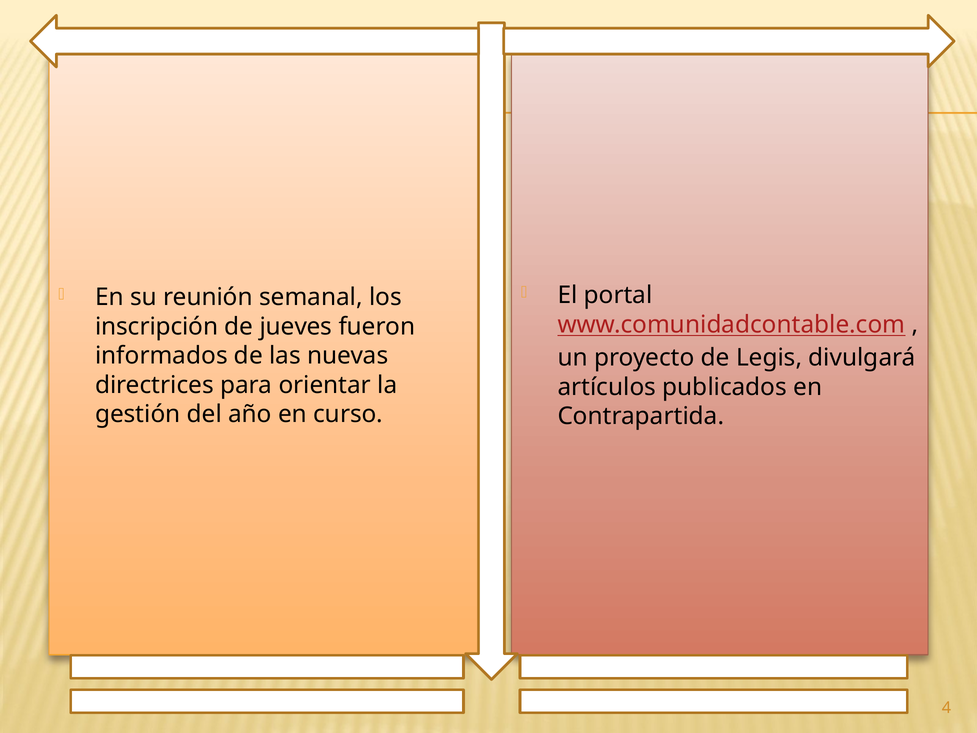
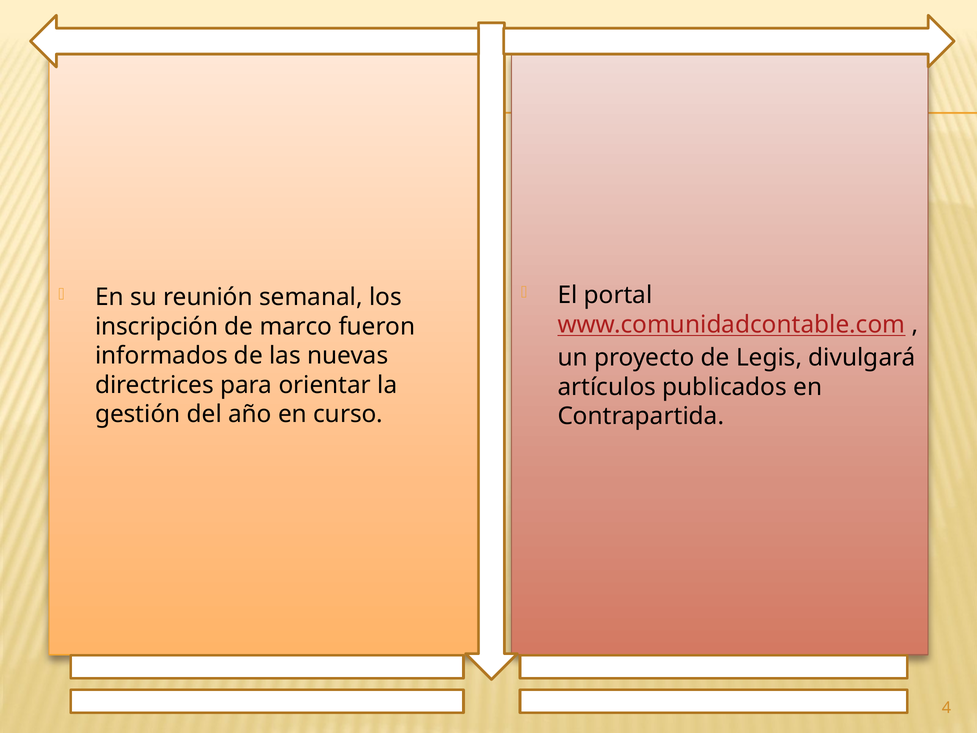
jueves: jueves -> marco
